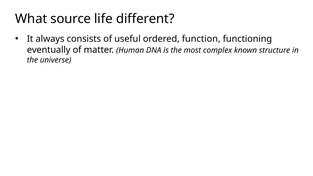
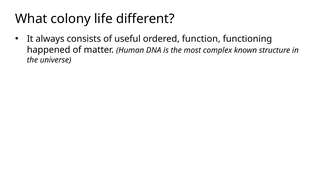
source: source -> colony
eventually: eventually -> happened
